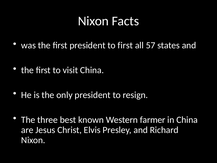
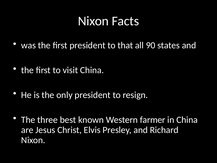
to first: first -> that
57: 57 -> 90
